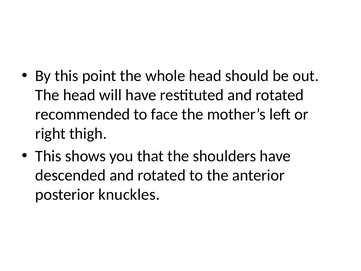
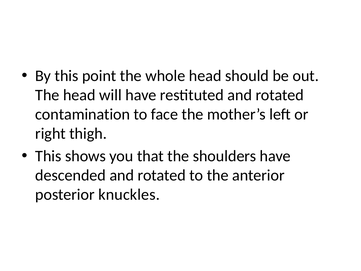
recommended: recommended -> contamination
